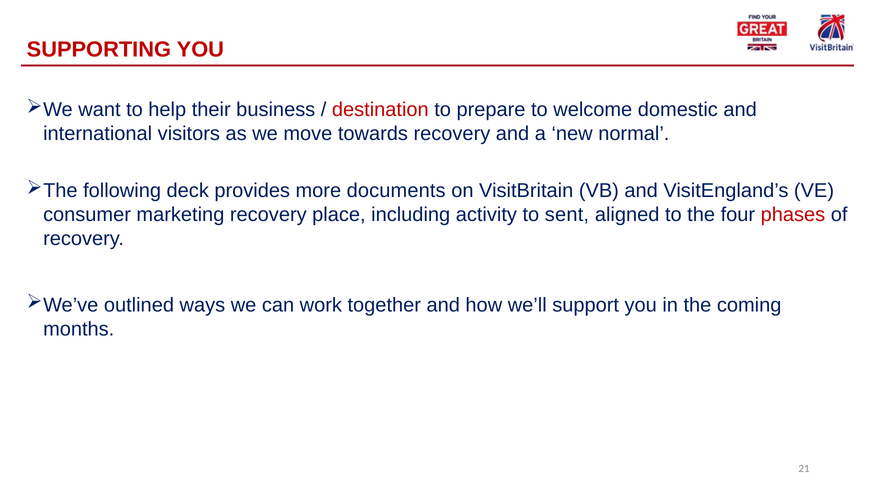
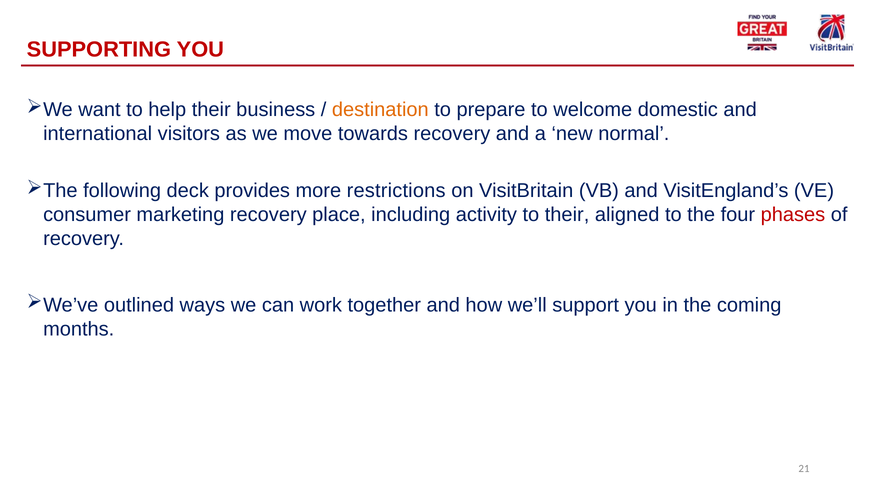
destination colour: red -> orange
documents: documents -> restrictions
to sent: sent -> their
